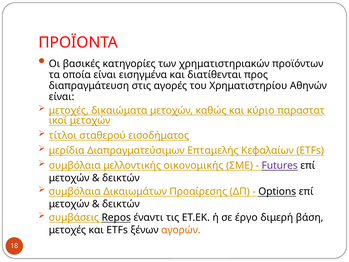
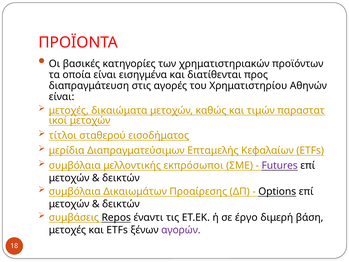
κύριο: κύριο -> τιμών
οικονομικής: οικονομικής -> εκπρόσωποι
αγορών colour: orange -> purple
